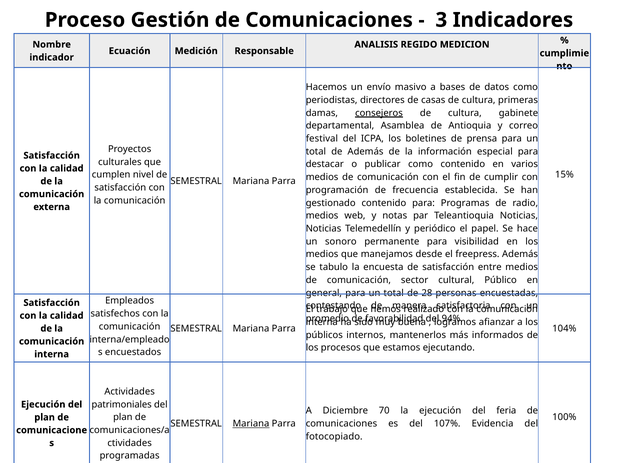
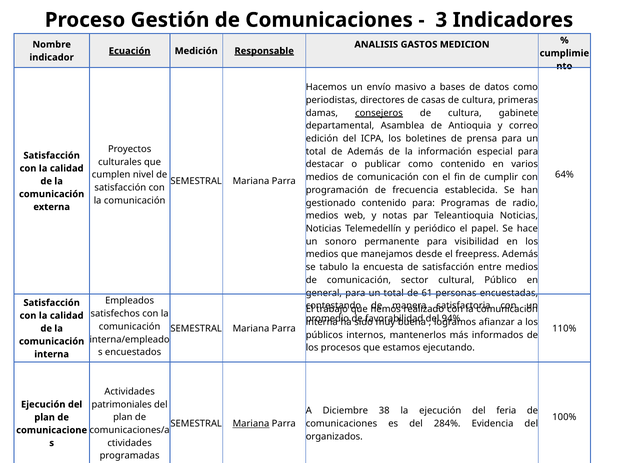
REGIDO: REGIDO -> GASTOS
Ecuación underline: none -> present
Responsable underline: none -> present
festival: festival -> edición
15%: 15% -> 64%
28: 28 -> 61
104%: 104% -> 110%
70: 70 -> 38
107%: 107% -> 284%
fotocopiado: fotocopiado -> organizados
